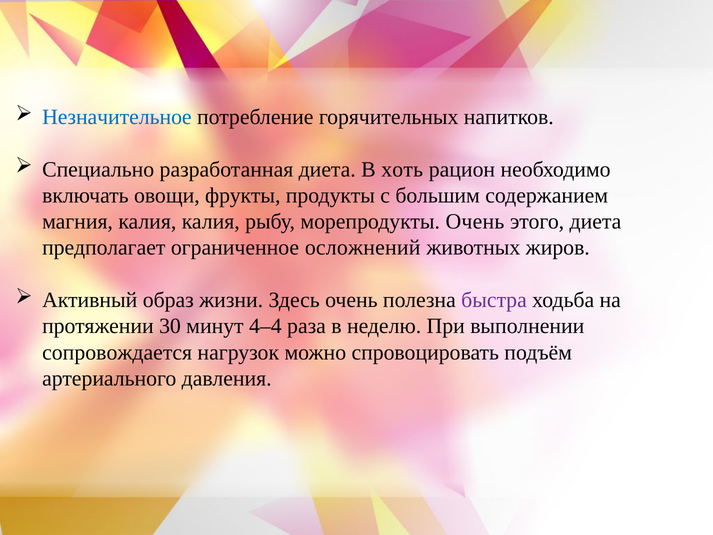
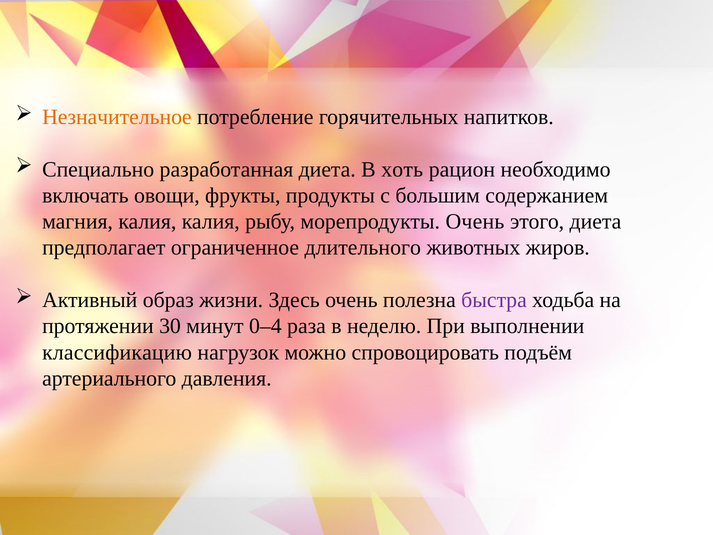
Незначительное colour: blue -> orange
осложнений: осложнений -> длительного
4–4: 4–4 -> 0–4
сопровождается: сопровождается -> классификацию
